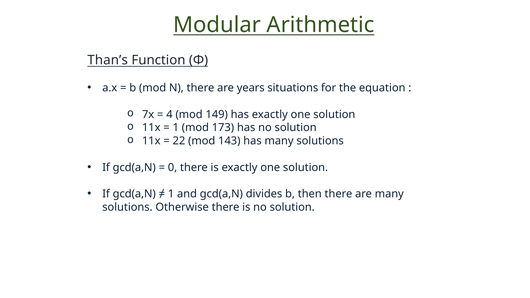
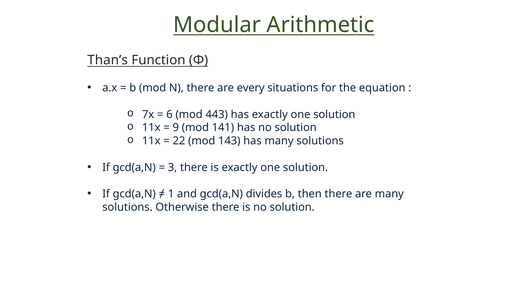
years: years -> every
4: 4 -> 6
149: 149 -> 443
1 at (176, 128): 1 -> 9
173: 173 -> 141
0: 0 -> 3
